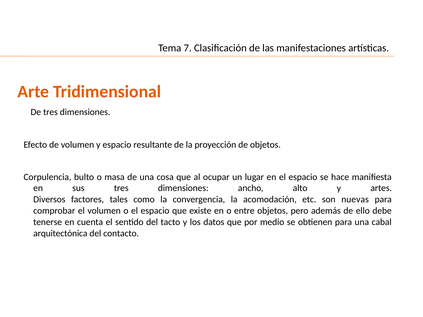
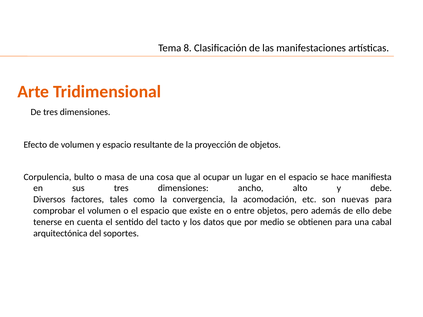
7: 7 -> 8
y artes: artes -> debe
contacto: contacto -> soportes
